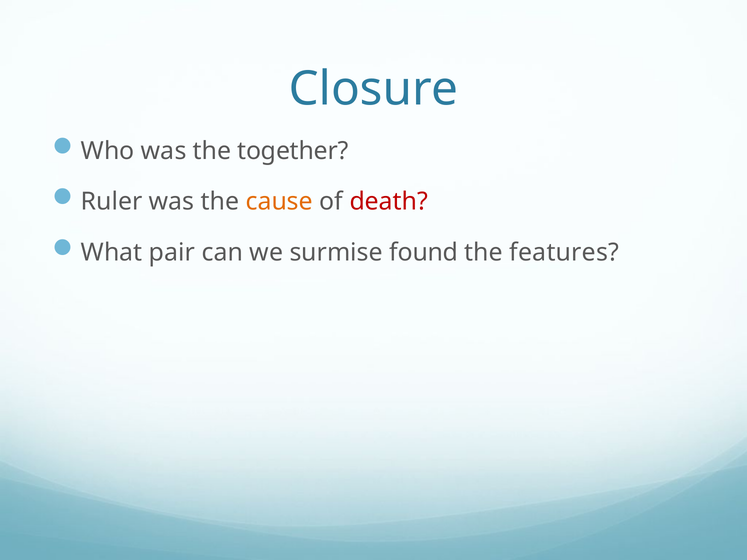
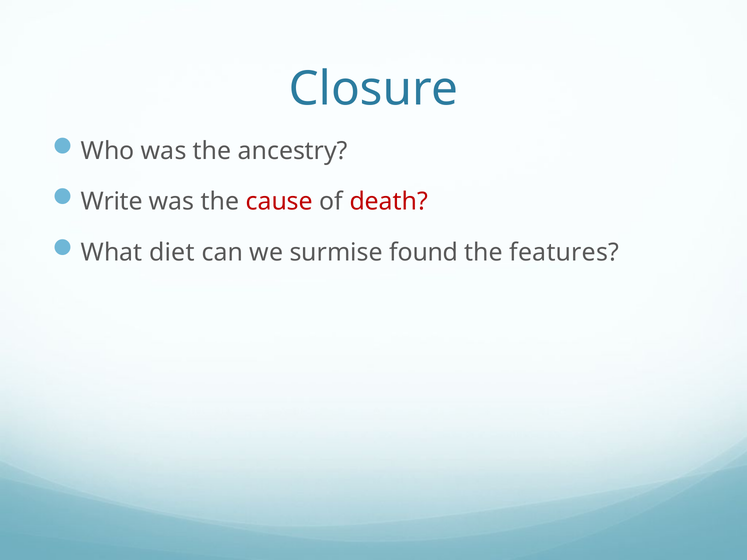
together: together -> ancestry
Ruler: Ruler -> Write
cause colour: orange -> red
pair: pair -> diet
